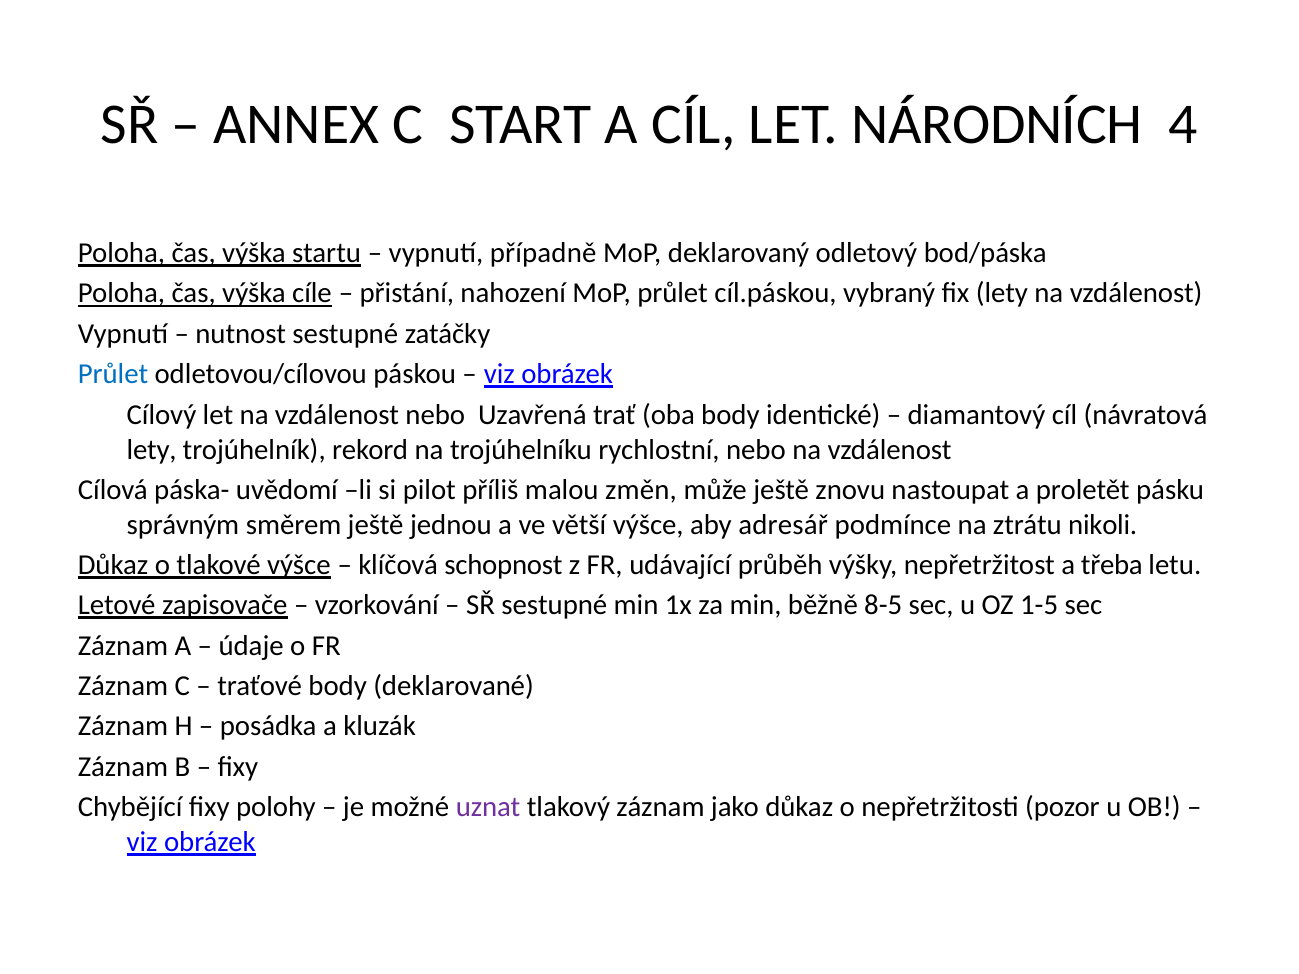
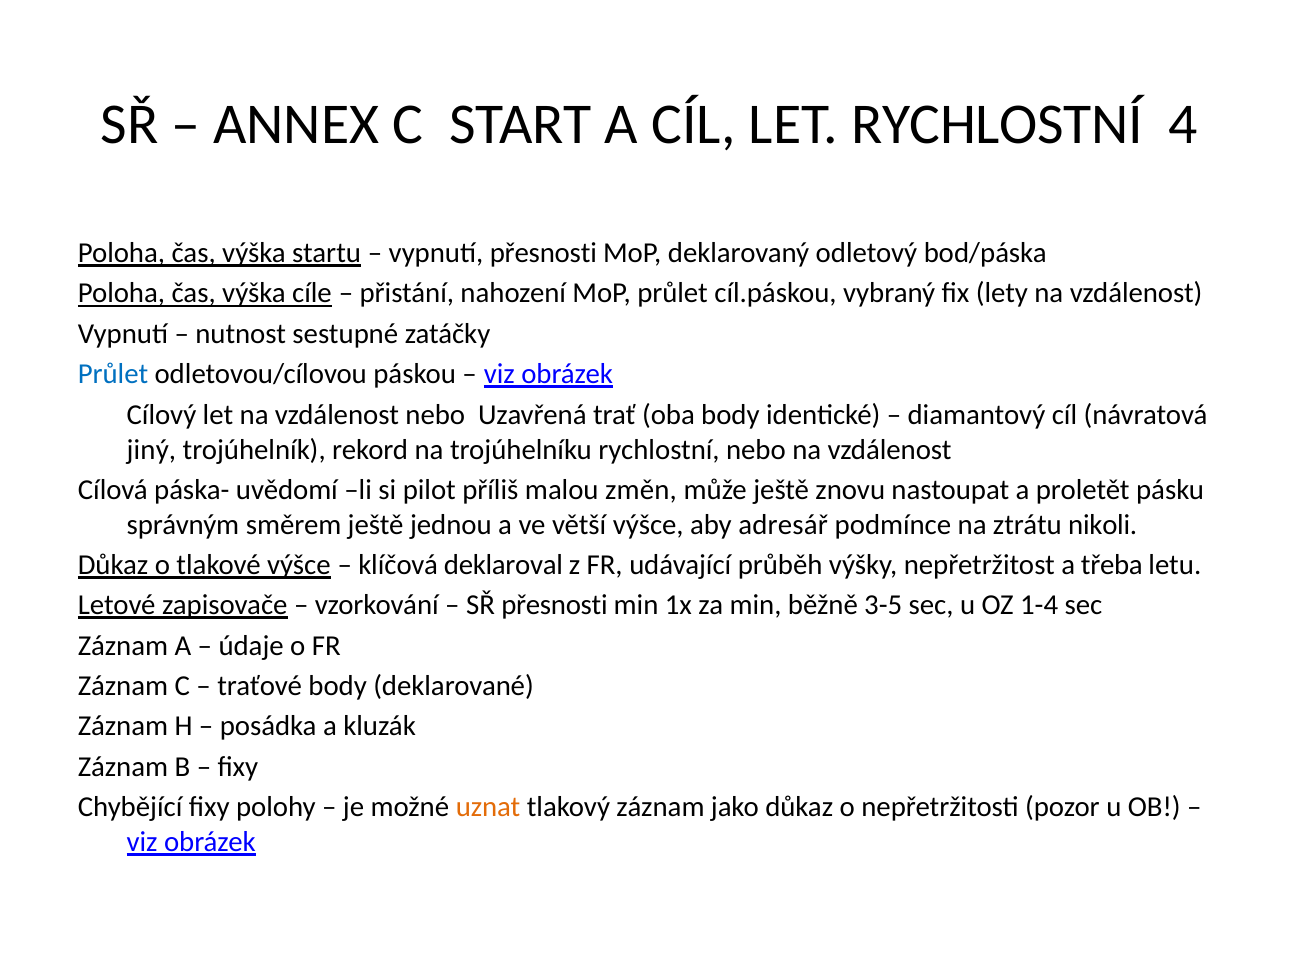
LET NÁRODNÍCH: NÁRODNÍCH -> RYCHLOSTNÍ
vypnutí případně: případně -> přesnosti
lety at (152, 450): lety -> jiný
schopnost: schopnost -> deklaroval
SŘ sestupné: sestupné -> přesnosti
8-5: 8-5 -> 3-5
1-5: 1-5 -> 1-4
uznat colour: purple -> orange
